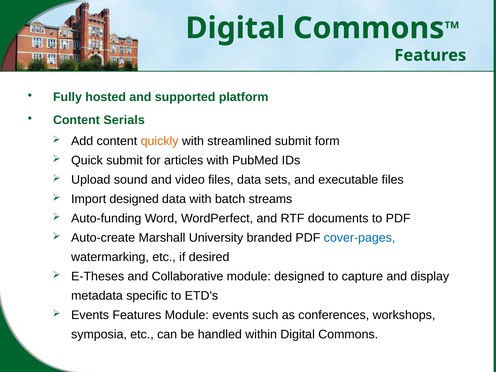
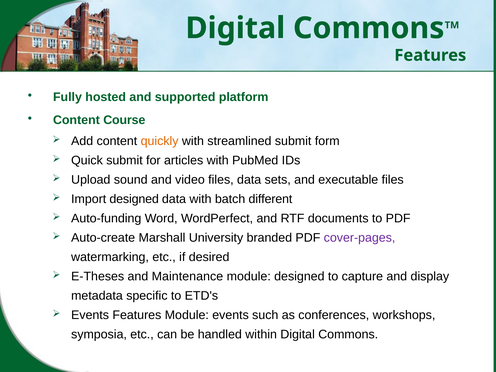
Serials: Serials -> Course
streams: streams -> different
cover-pages colour: blue -> purple
Collaborative: Collaborative -> Maintenance
